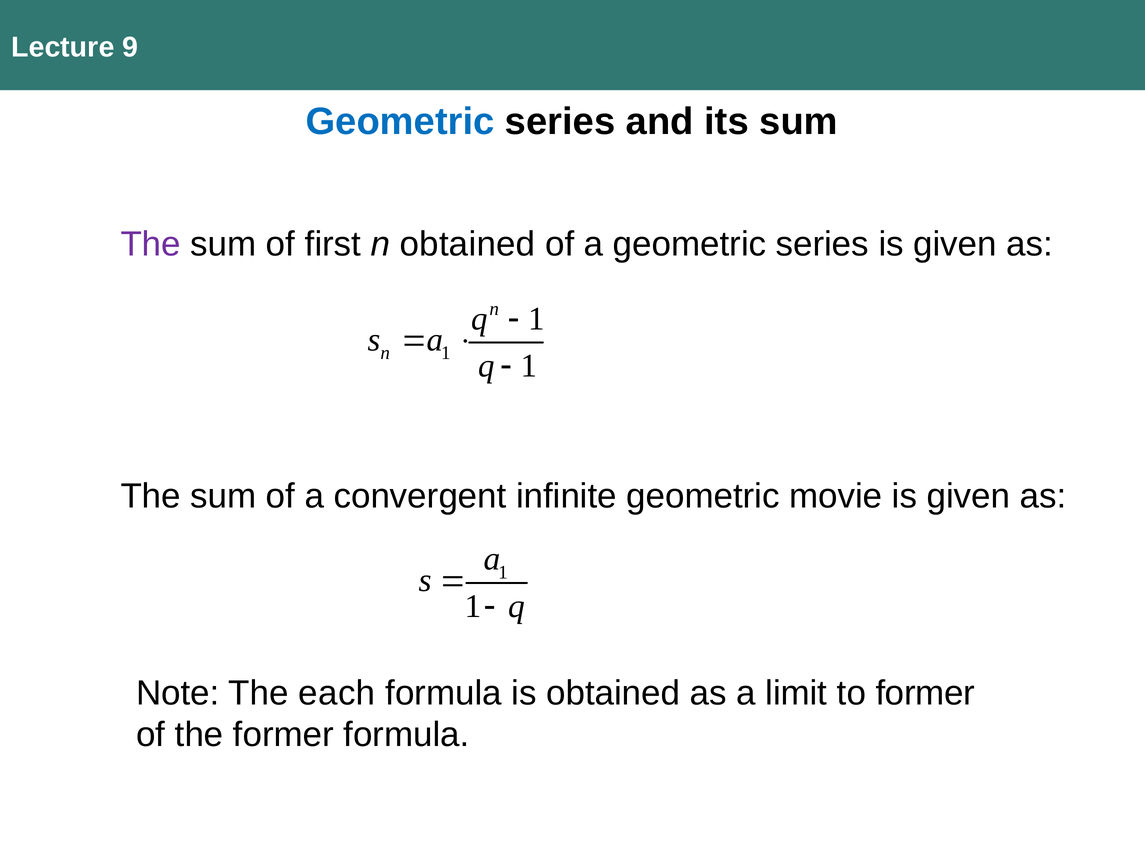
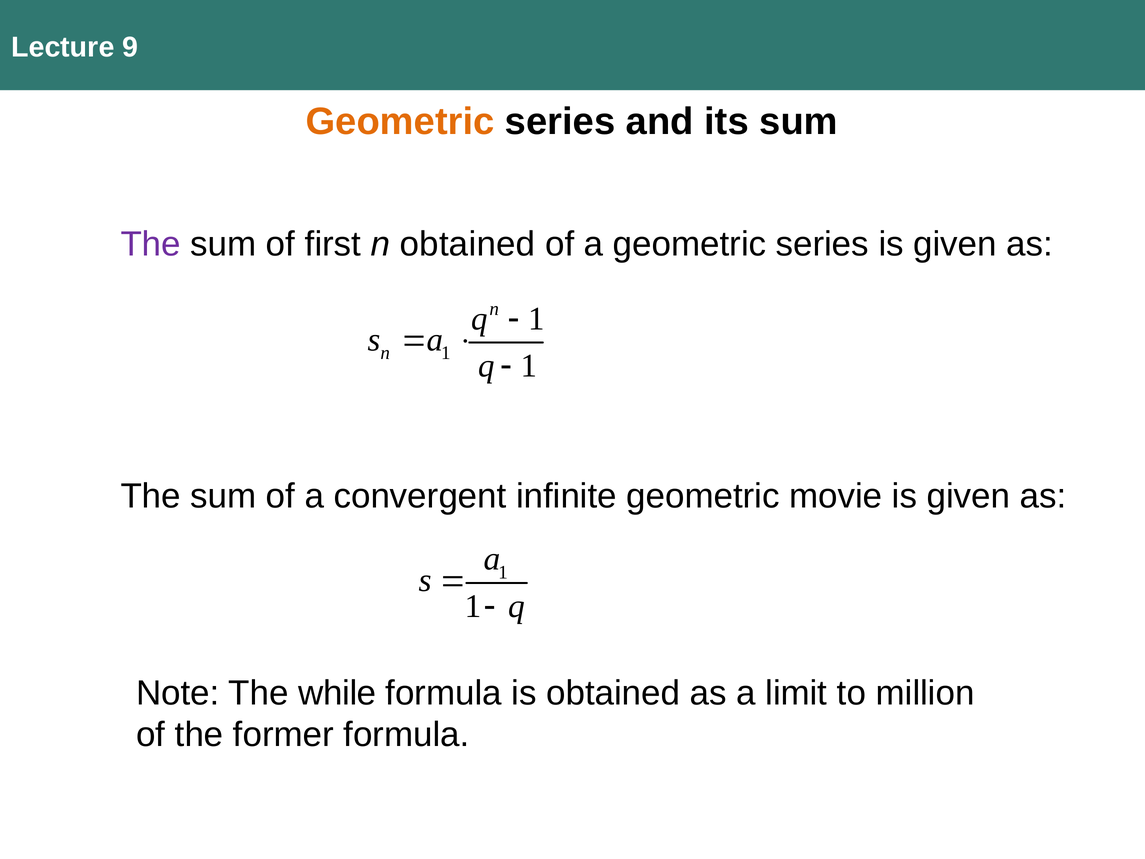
Geometric at (400, 121) colour: blue -> orange
each: each -> while
to former: former -> million
